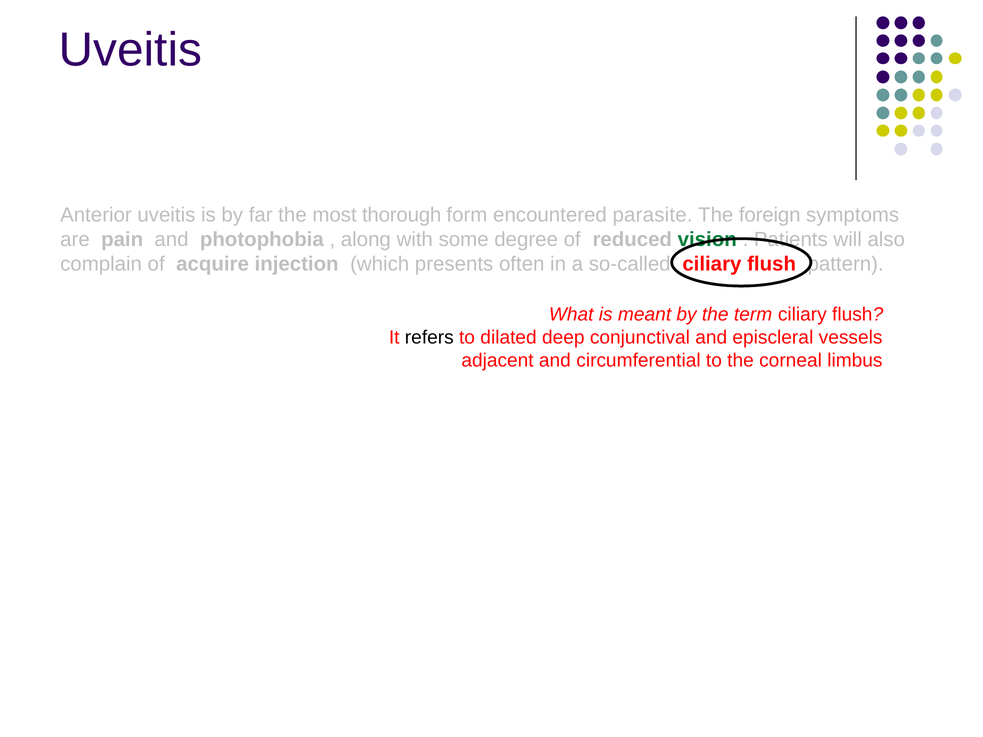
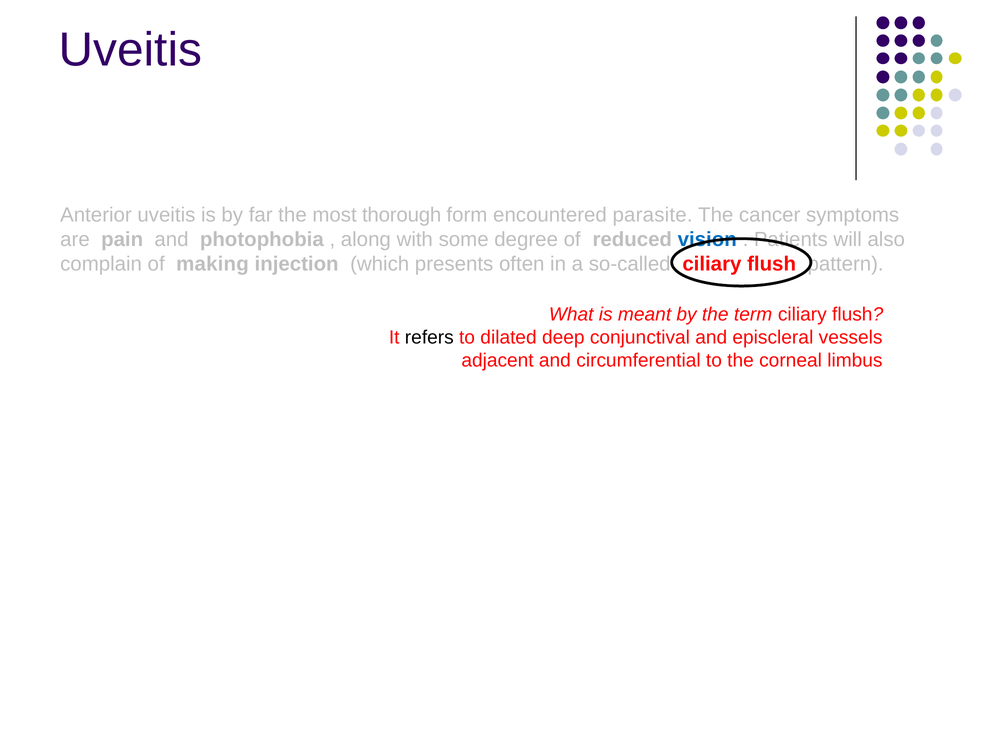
foreign: foreign -> cancer
vision colour: green -> blue
acquire: acquire -> making
